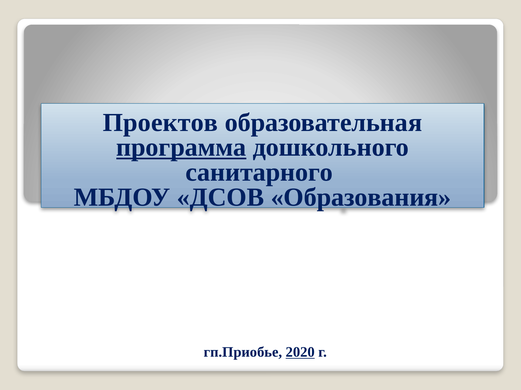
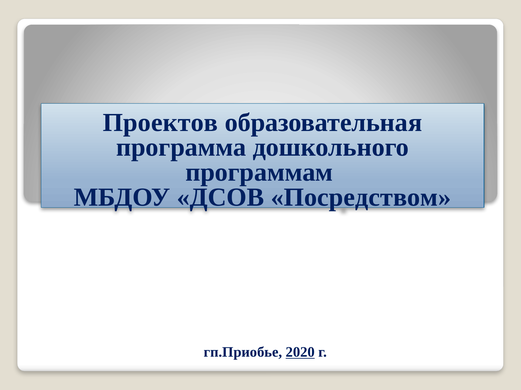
программа underline: present -> none
санитарного: санитарного -> программам
Образования: Образования -> Посредством
